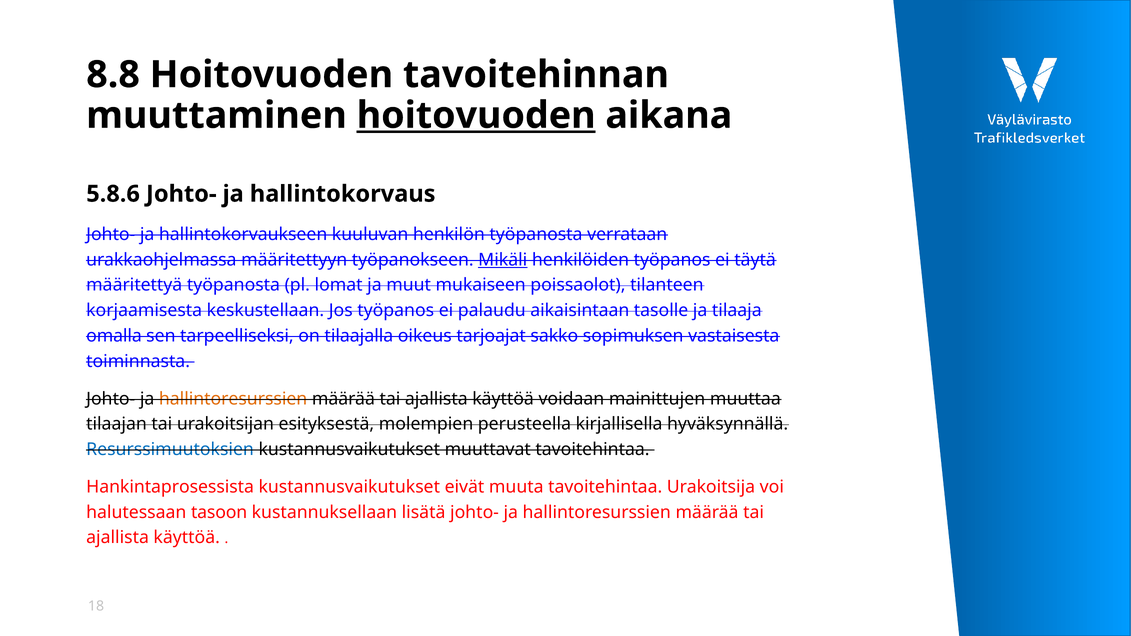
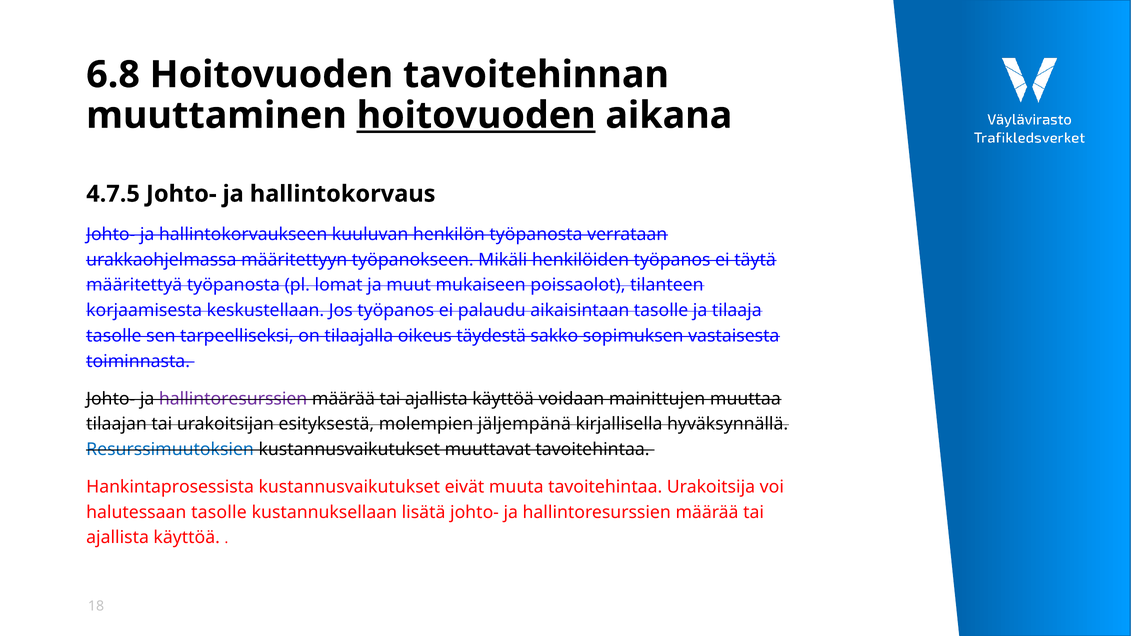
8.8: 8.8 -> 6.8
5.8.6: 5.8.6 -> 4.7.5
Mikäli underline: present -> none
omalla at (114, 336): omalla -> tasolle
tarjoajat: tarjoajat -> täydestä
hallintoresurssien at (233, 399) colour: orange -> purple
perusteella: perusteella -> jäljempänä
halutessaan tasoon: tasoon -> tasolle
